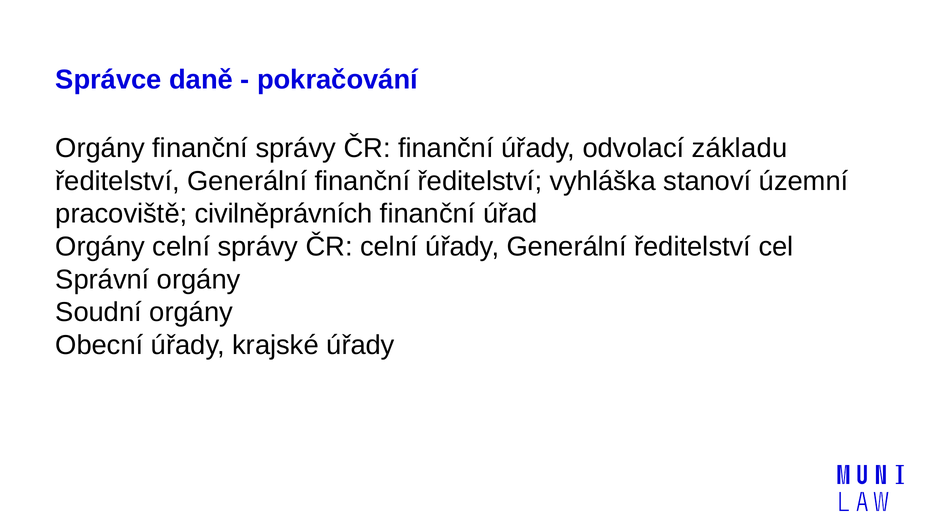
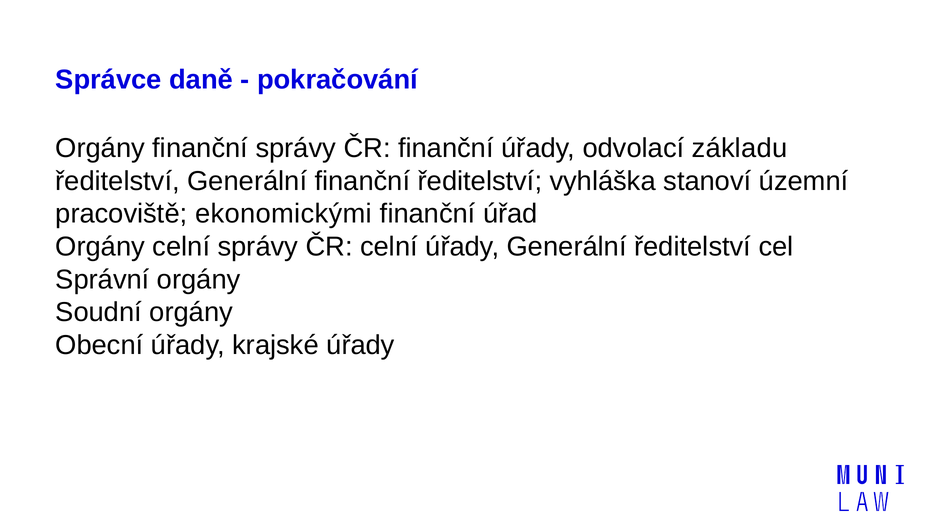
civilněprávních: civilněprávních -> ekonomickými
